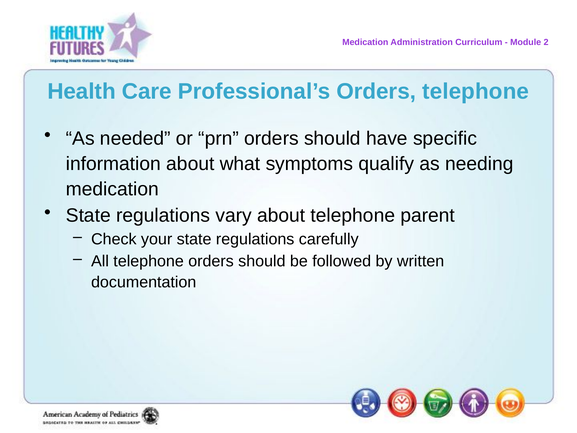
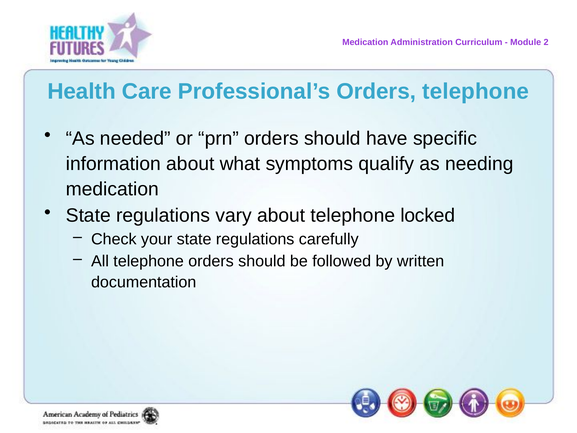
parent: parent -> locked
